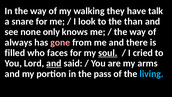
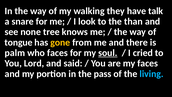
only: only -> tree
always: always -> tongue
gone colour: pink -> yellow
filled: filled -> palm
and at (54, 63) underline: present -> none
my arms: arms -> faces
